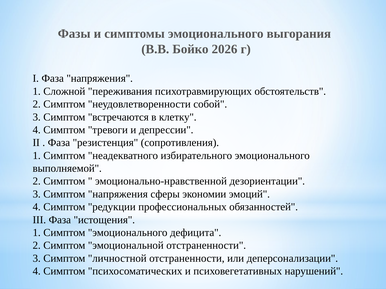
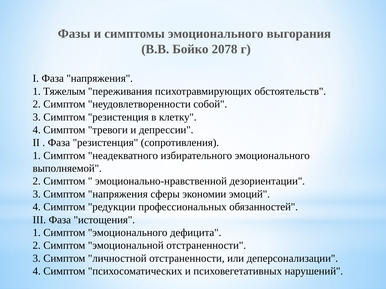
2026: 2026 -> 2078
Сложной: Сложной -> Тяжелым
Симптом встречаются: встречаются -> резистенция
